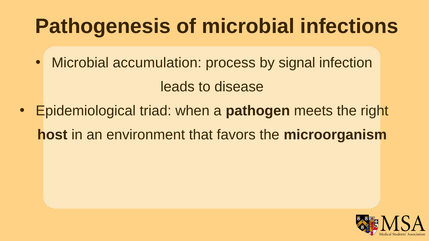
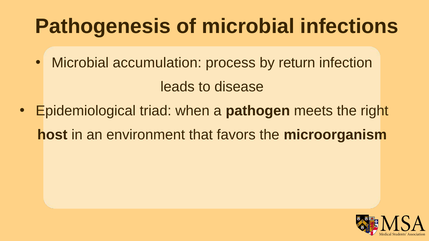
signal: signal -> return
